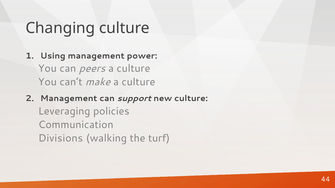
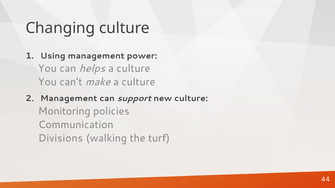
peers: peers -> helps
Leveraging: Leveraging -> Monitoring
